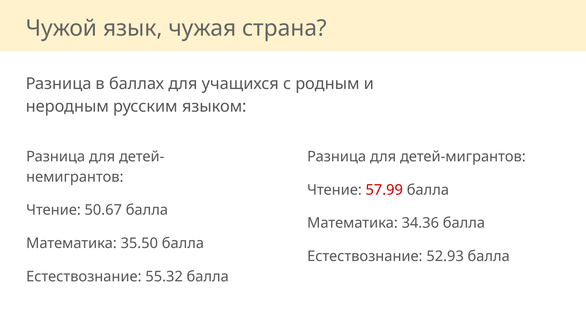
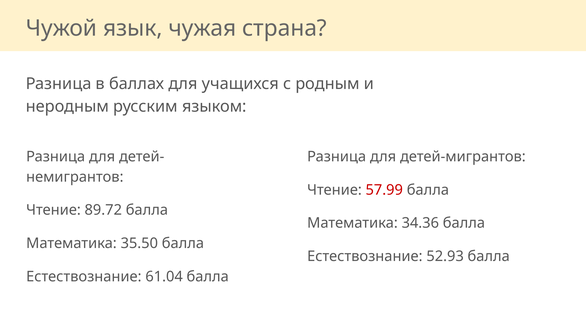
50.67: 50.67 -> 89.72
55.32: 55.32 -> 61.04
